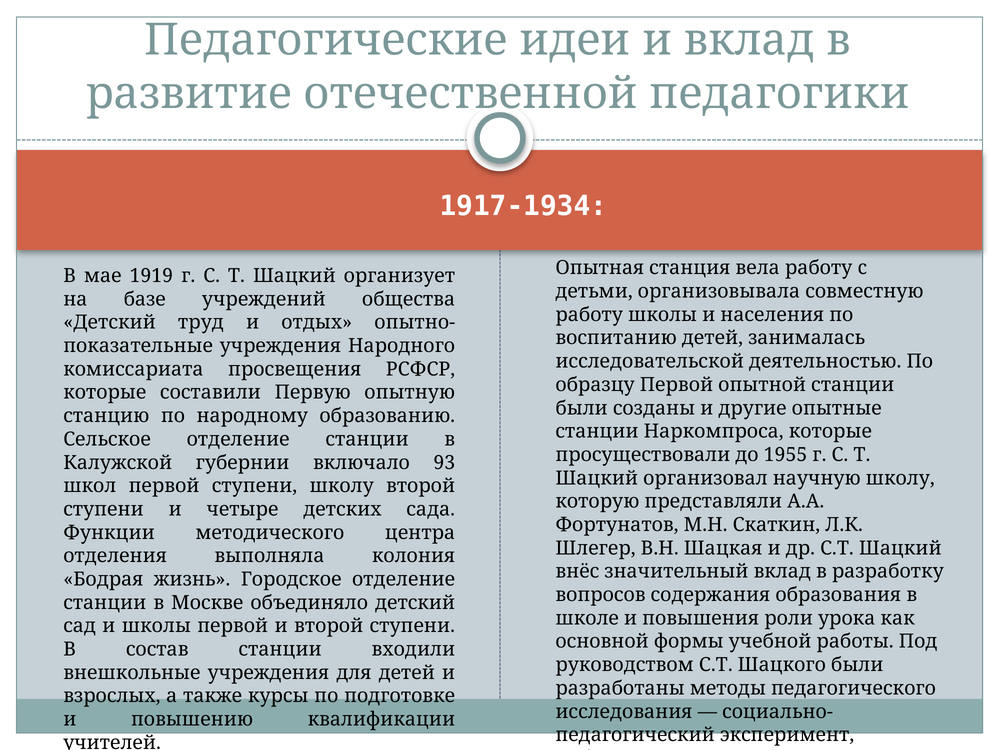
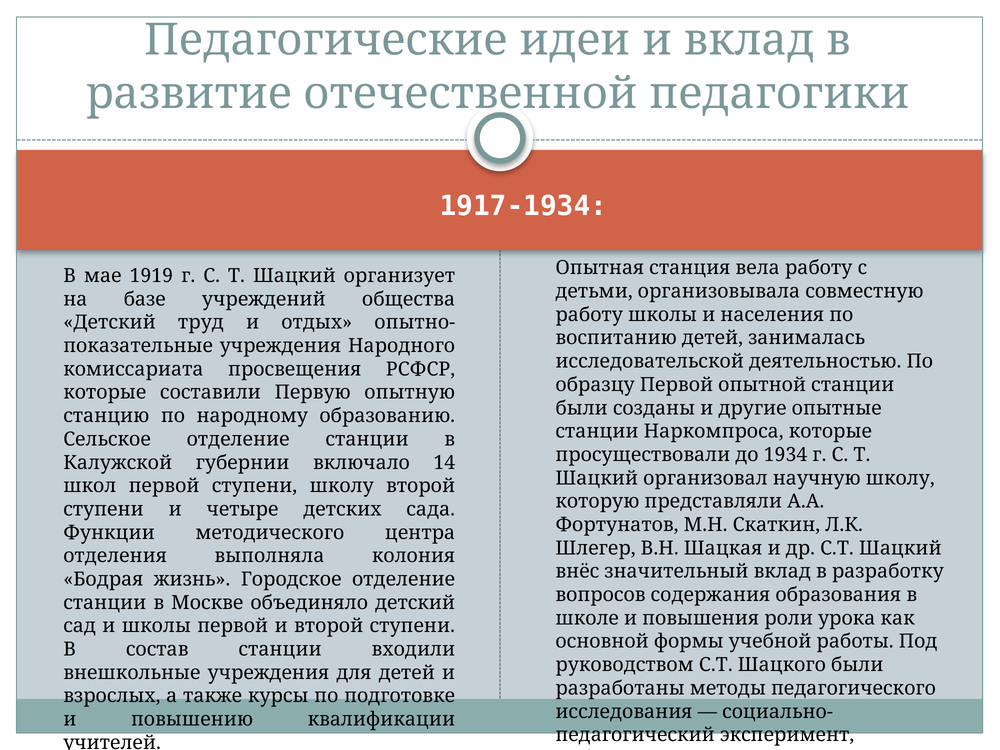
1955: 1955 -> 1934
93: 93 -> 14
